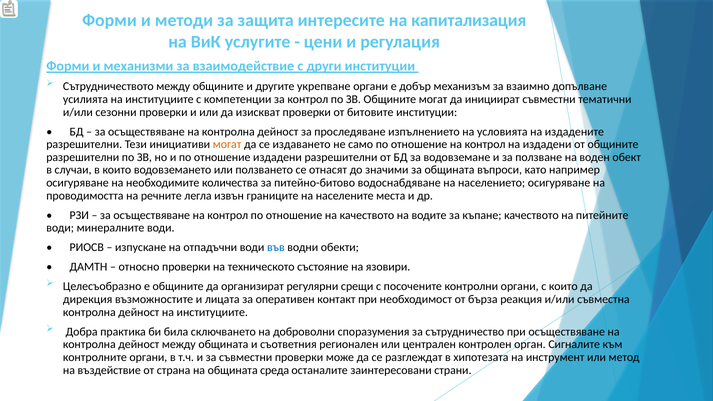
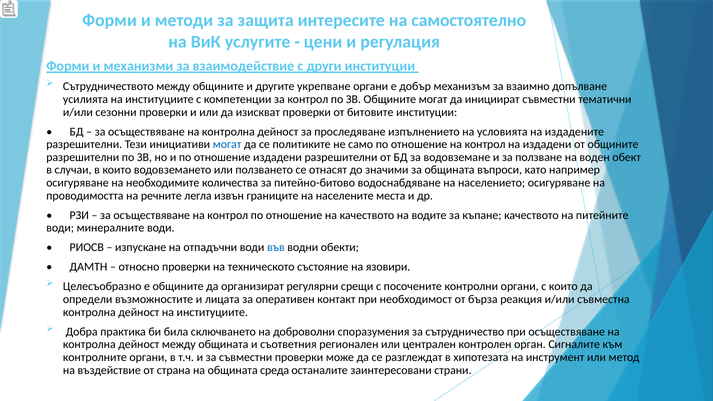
капитализация: капитализация -> самостоятелно
могат at (227, 144) colour: orange -> blue
издаването: издаването -> политиките
дирекция: дирекция -> определи
